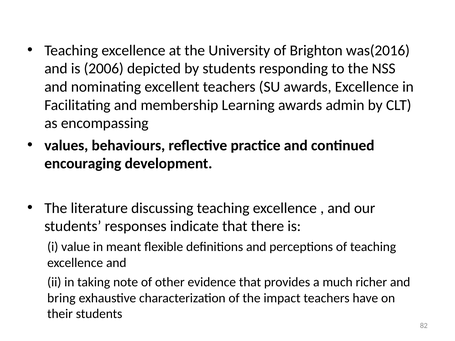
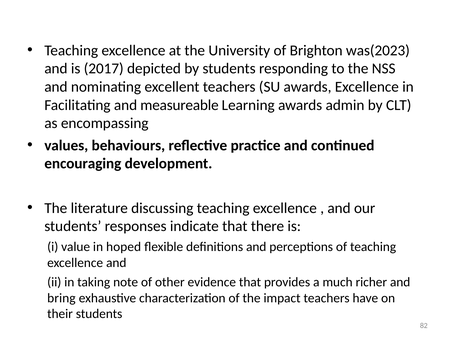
was(2016: was(2016 -> was(2023
2006: 2006 -> 2017
membership: membership -> measureable
meant: meant -> hoped
